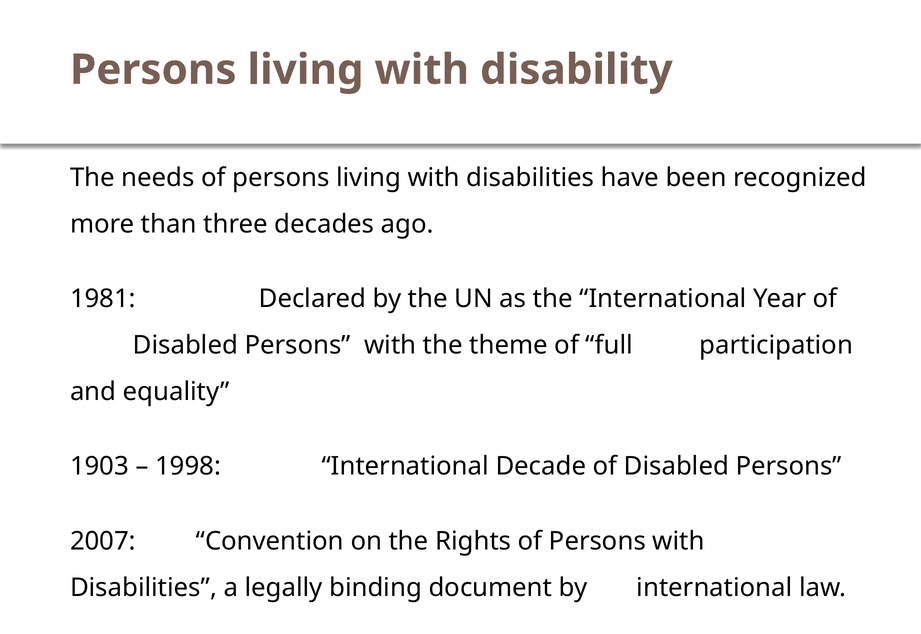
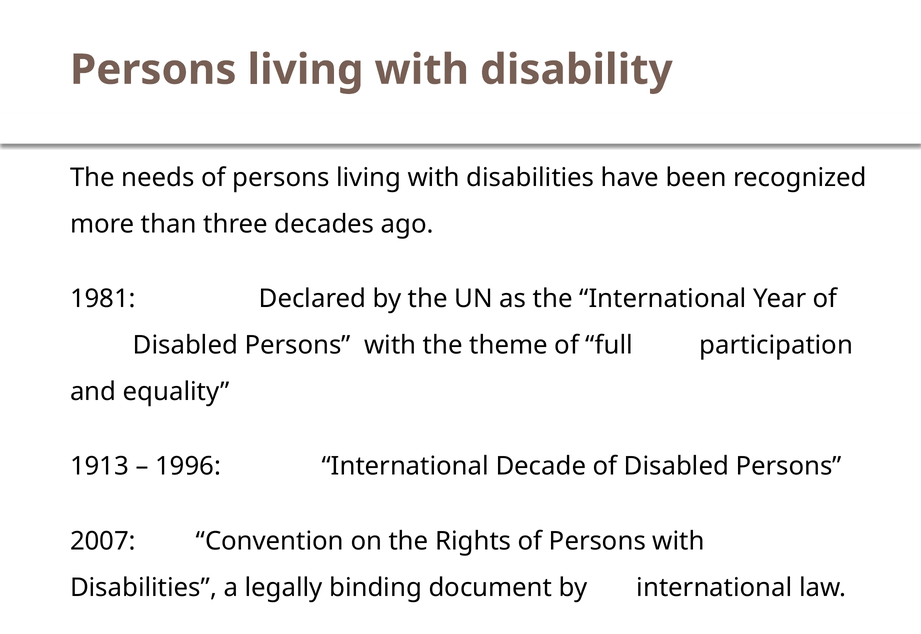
1903: 1903 -> 1913
1998: 1998 -> 1996
